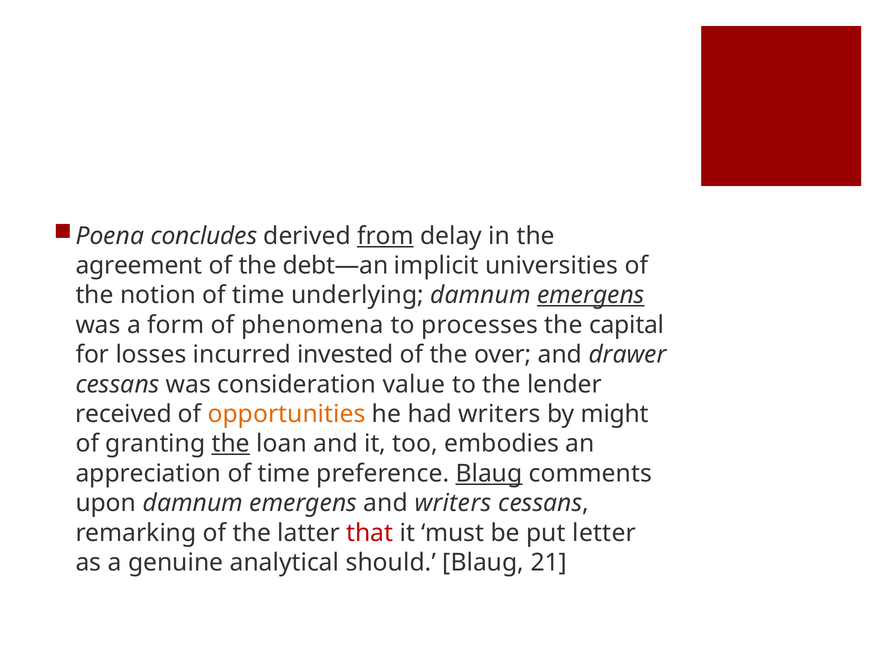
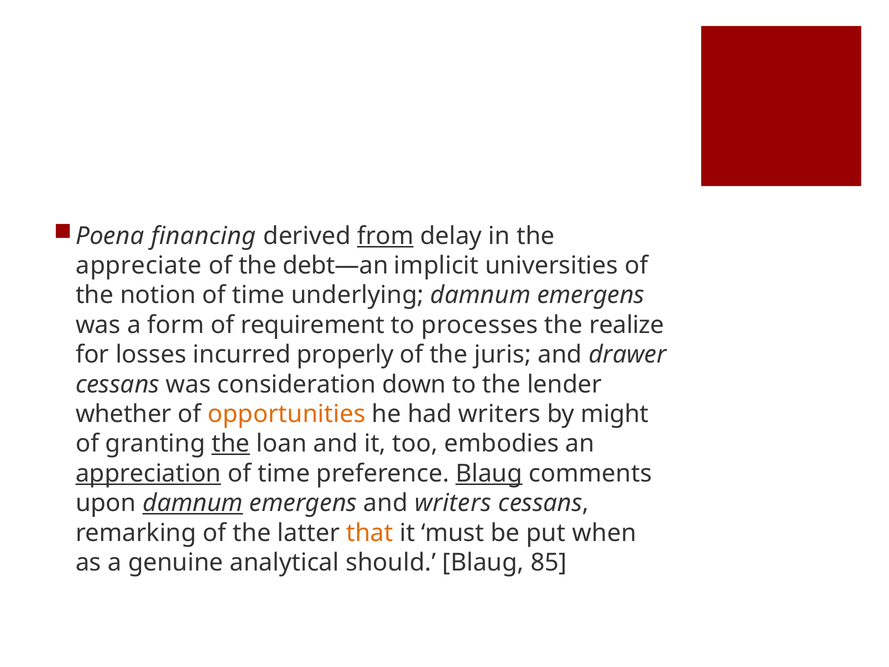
concludes: concludes -> financing
agreement: agreement -> appreciate
emergens at (591, 295) underline: present -> none
phenomena: phenomena -> requirement
capital: capital -> realize
invested: invested -> properly
over: over -> juris
value: value -> down
received: received -> whether
appreciation underline: none -> present
damnum at (193, 503) underline: none -> present
that colour: red -> orange
letter: letter -> when
21: 21 -> 85
